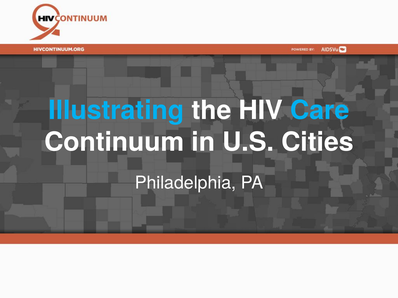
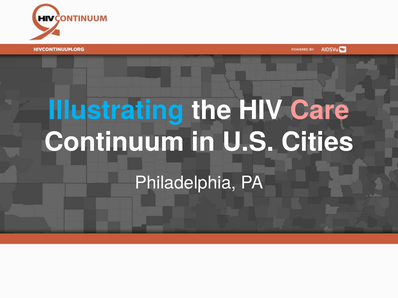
Care colour: light blue -> pink
